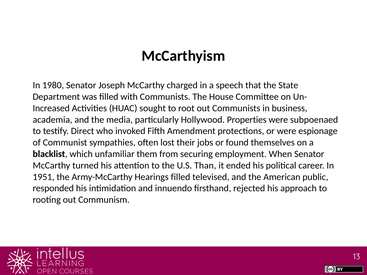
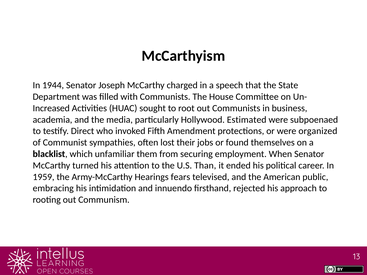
1980: 1980 -> 1944
Properties: Properties -> Estimated
espionage: espionage -> organized
1951: 1951 -> 1959
Hearings filled: filled -> fears
responded: responded -> embracing
